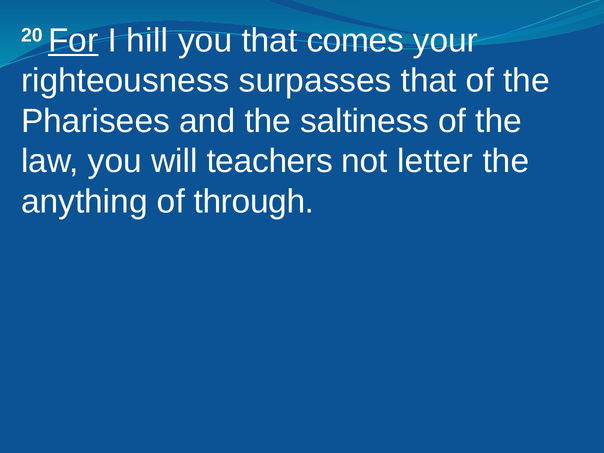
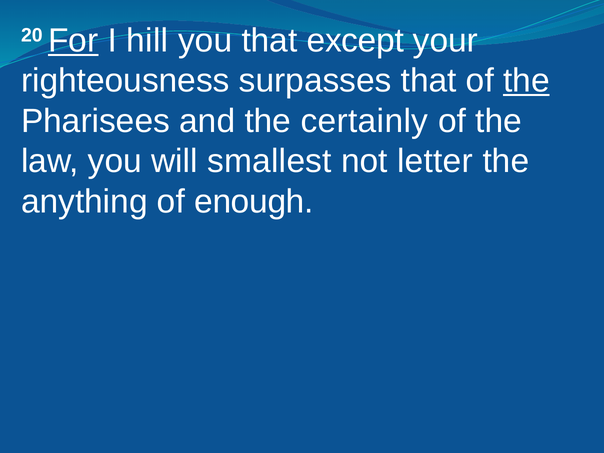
comes: comes -> except
the at (526, 81) underline: none -> present
saltiness: saltiness -> certainly
teachers: teachers -> smallest
through: through -> enough
